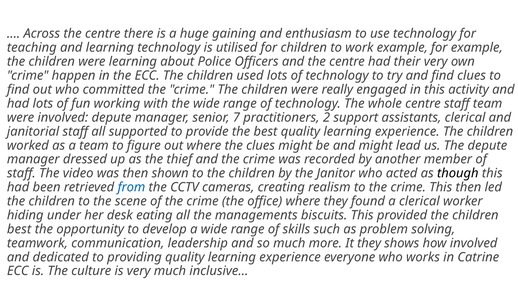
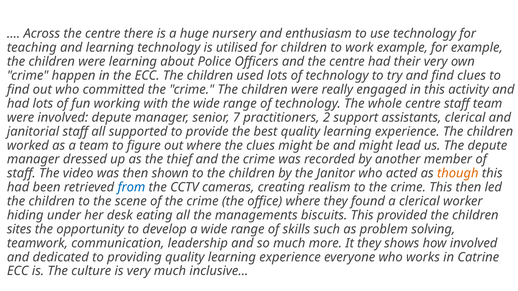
gaining: gaining -> nursery
though colour: black -> orange
best at (19, 229): best -> sites
